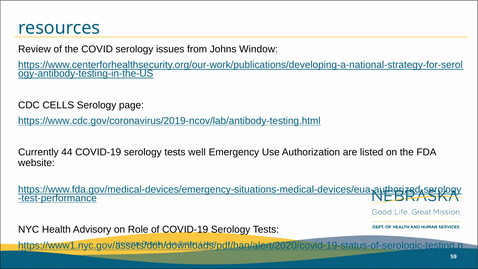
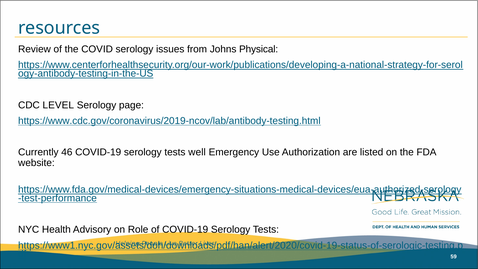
Window: Window -> Physical
CELLS: CELLS -> LEVEL
44: 44 -> 46
